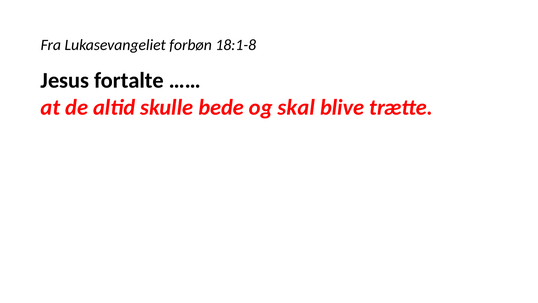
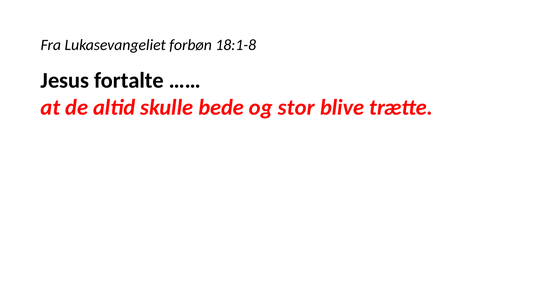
skal: skal -> stor
